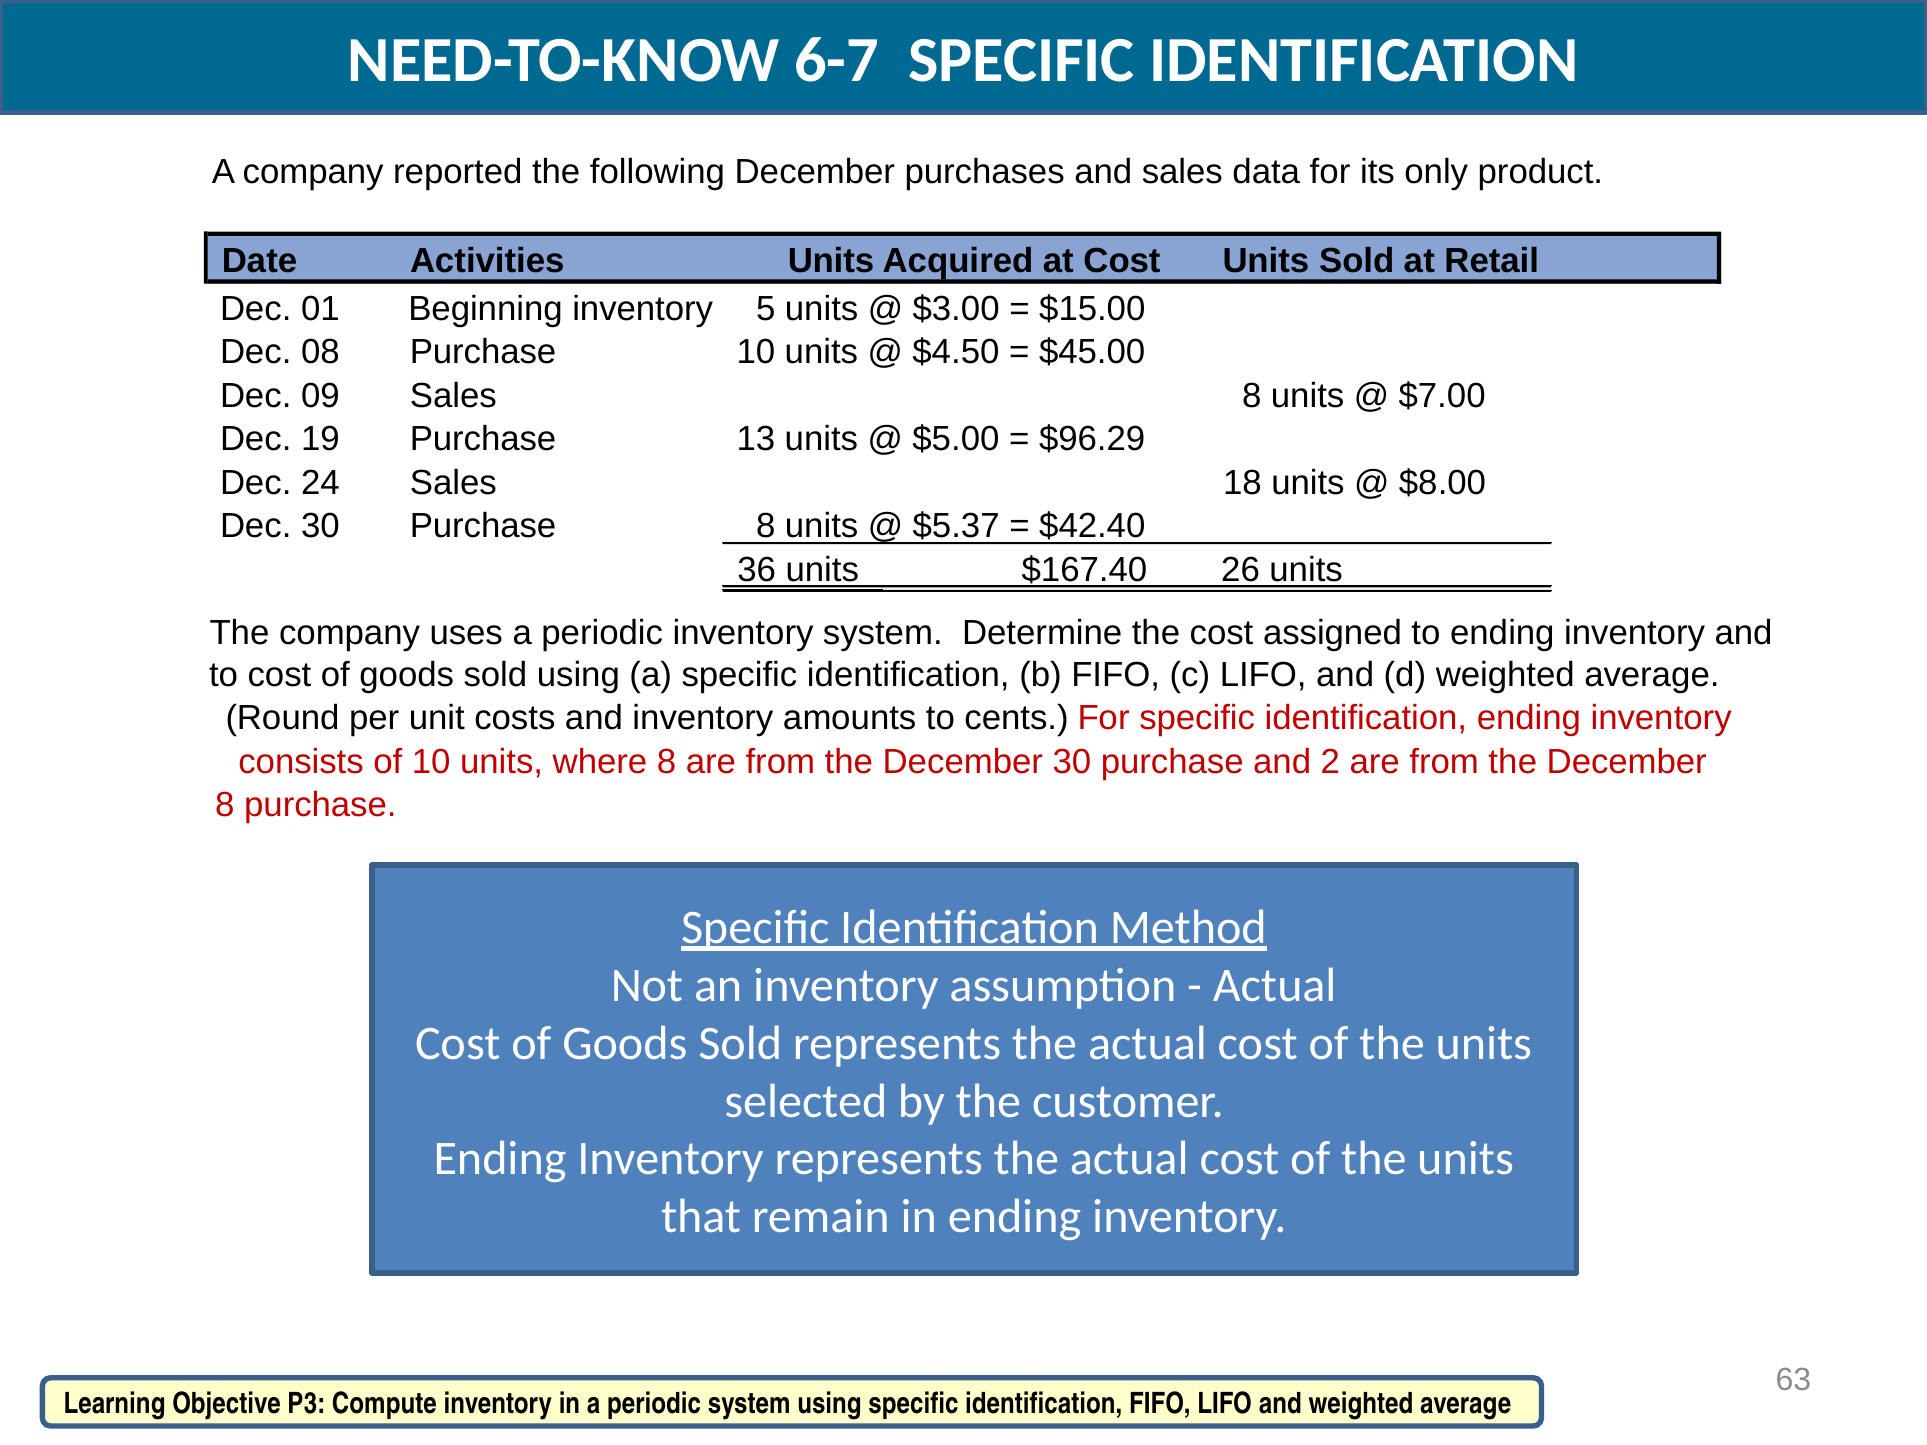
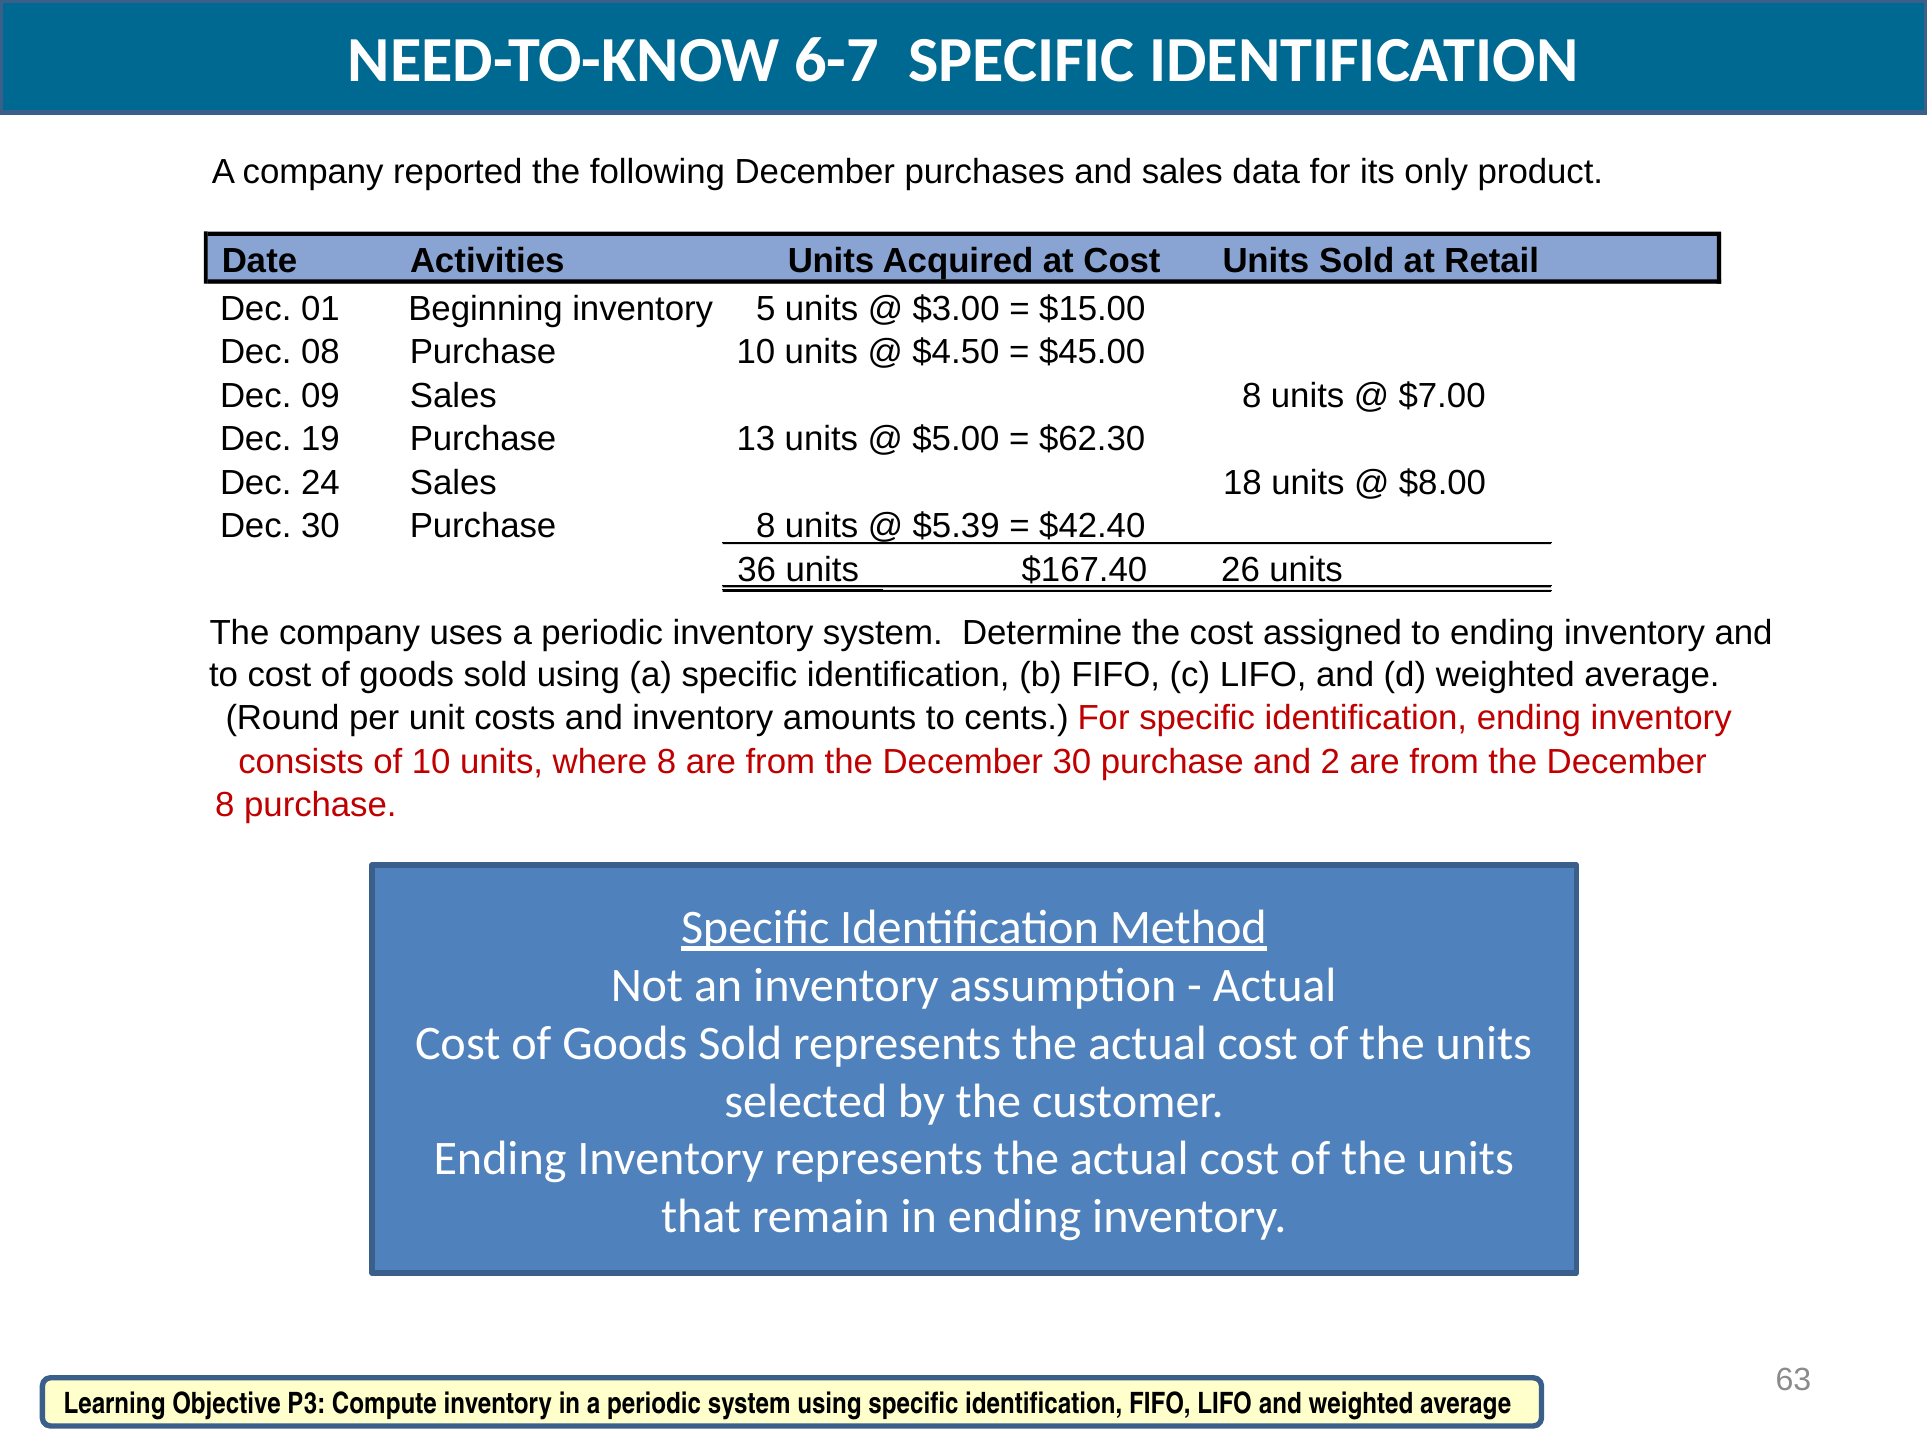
$96.29: $96.29 -> $62.30
$5.37: $5.37 -> $5.39
